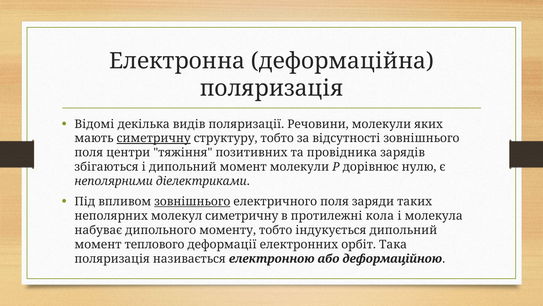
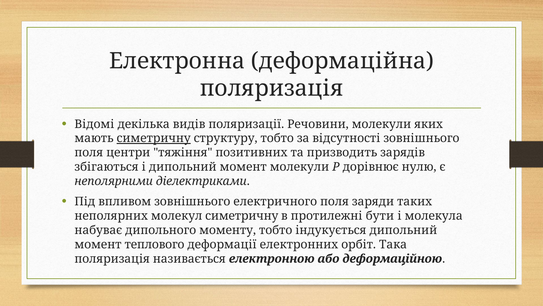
провідника: провідника -> призводить
зовнішнього at (192, 201) underline: present -> none
кола: кола -> бути
